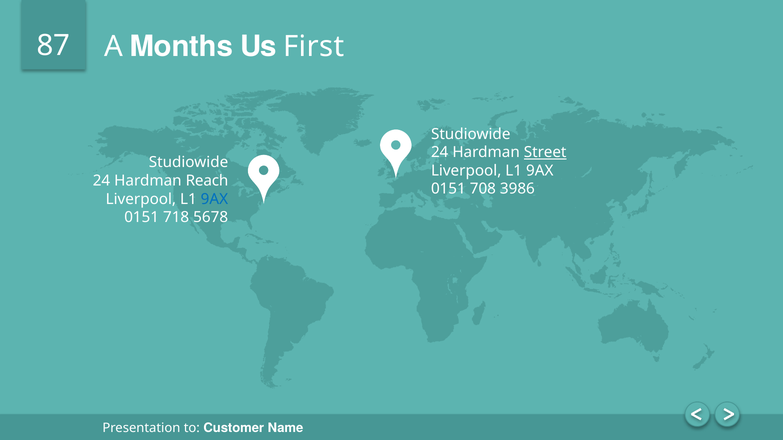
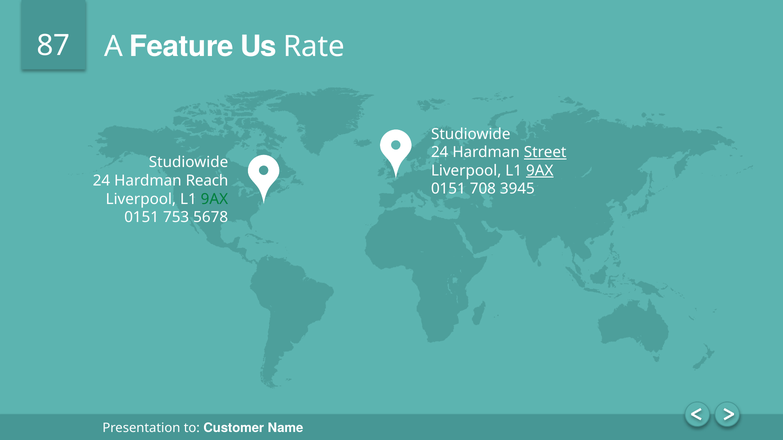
Months: Months -> Feature
First: First -> Rate
9AX at (540, 171) underline: none -> present
3986: 3986 -> 3945
9AX at (214, 199) colour: blue -> green
718: 718 -> 753
